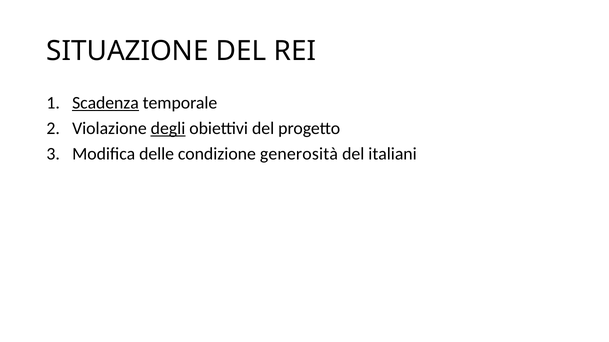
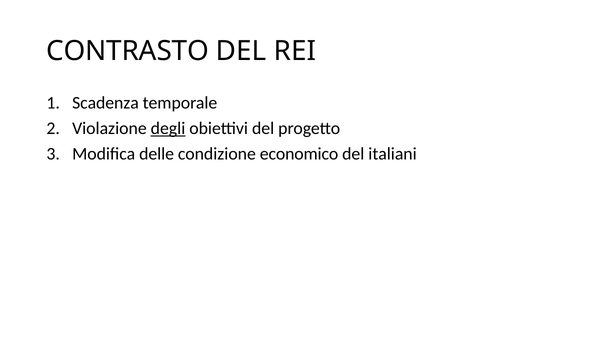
SITUAZIONE: SITUAZIONE -> CONTRASTO
Scadenza underline: present -> none
generosità: generosità -> economico
